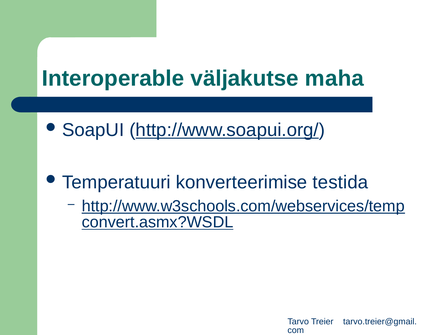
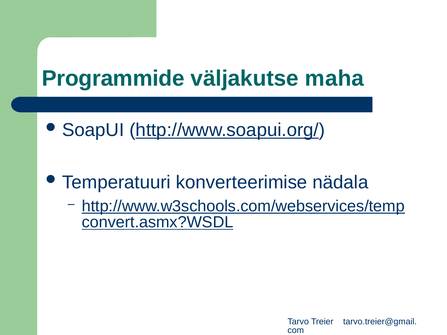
Interoperable: Interoperable -> Programmide
testida: testida -> nädala
